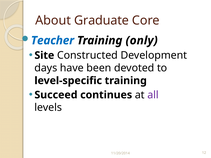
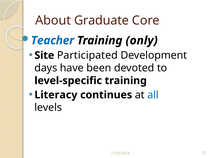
Constructed: Constructed -> Participated
Succeed: Succeed -> Literacy
all colour: purple -> blue
